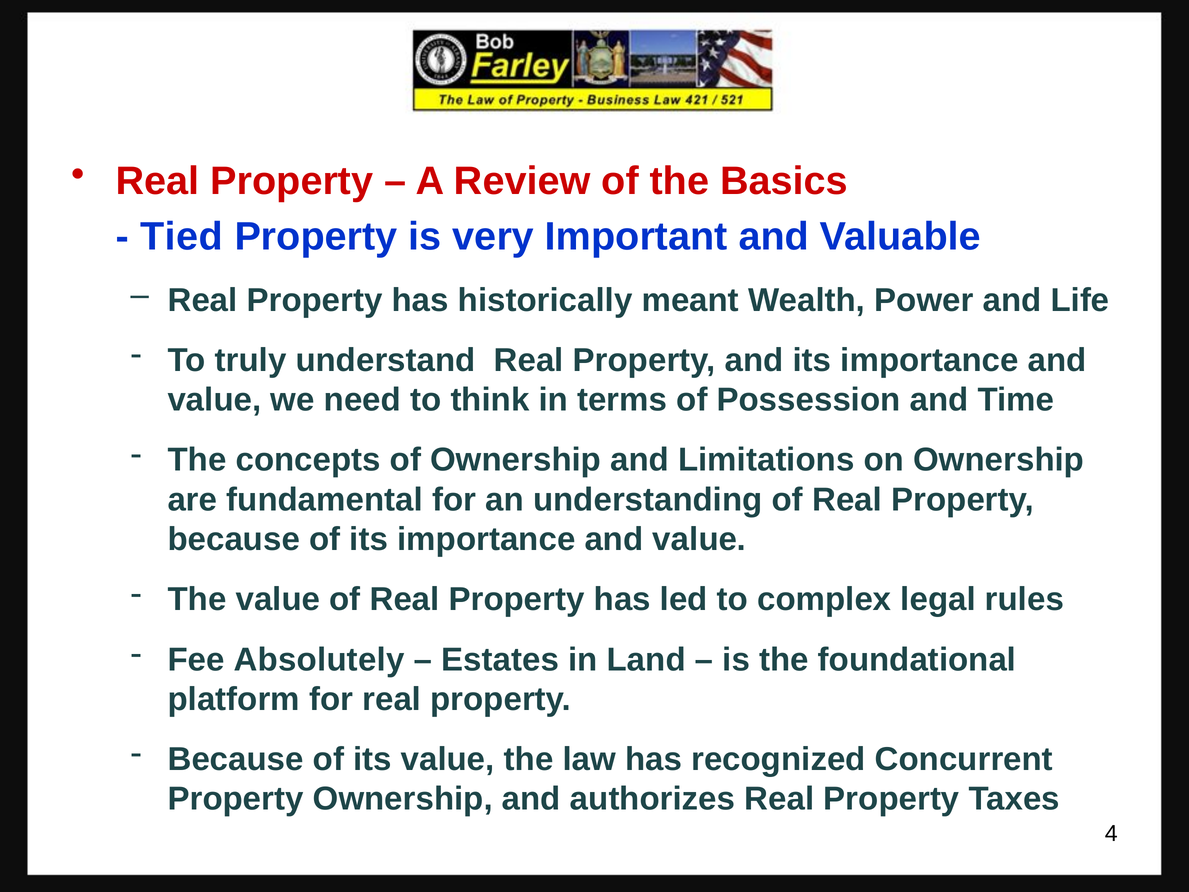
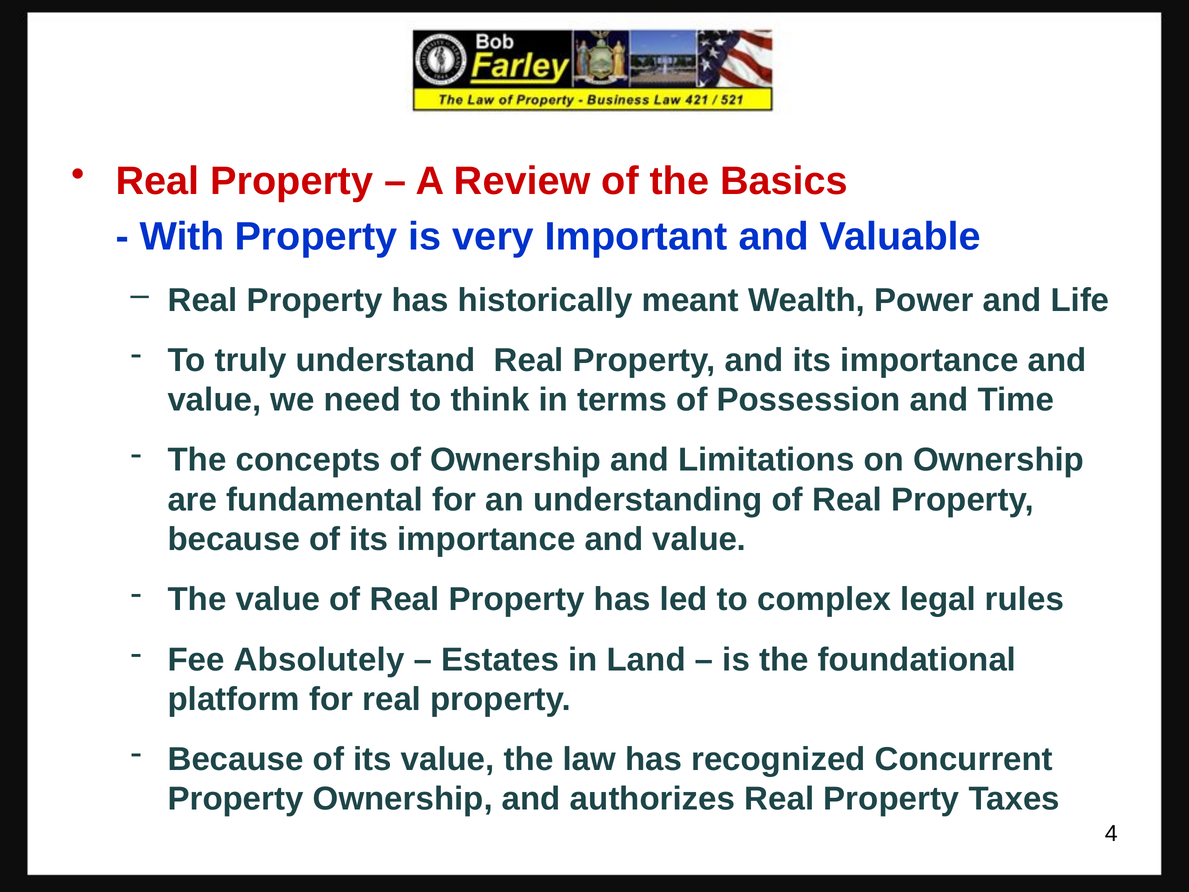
Tied: Tied -> With
